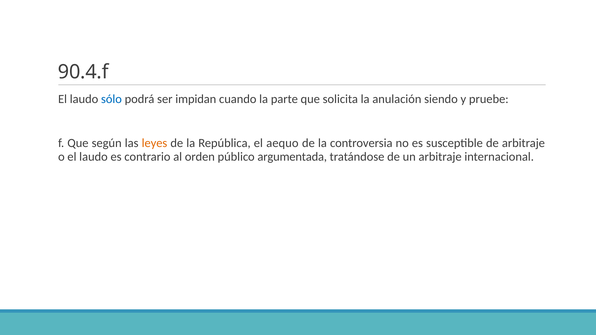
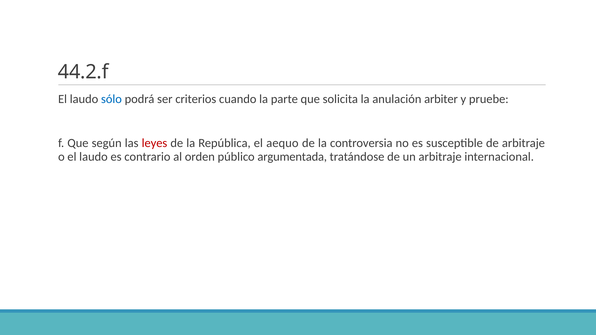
90.4.f: 90.4.f -> 44.2.f
impidan: impidan -> criterios
siendo: siendo -> arbiter
leyes colour: orange -> red
